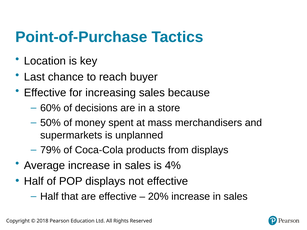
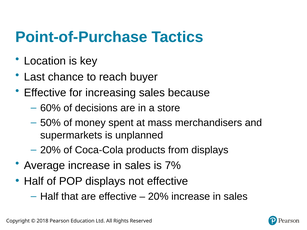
79% at (50, 150): 79% -> 20%
4%: 4% -> 7%
